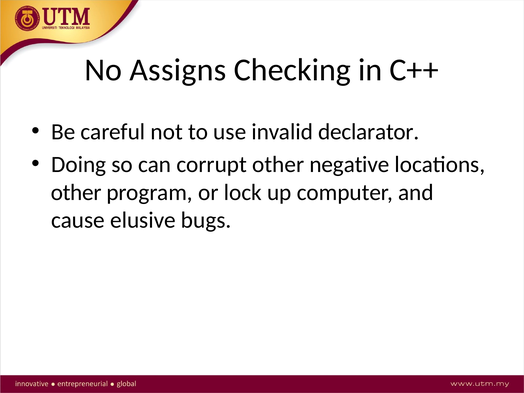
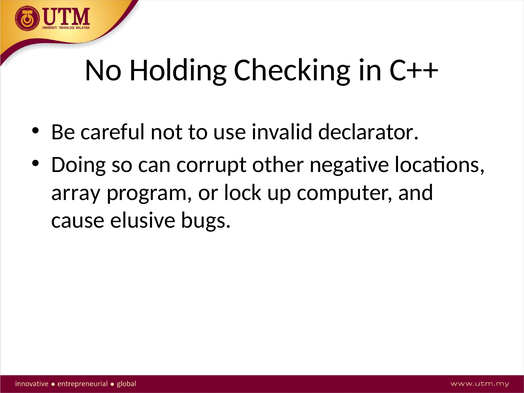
Assigns: Assigns -> Holding
other at (76, 192): other -> array
